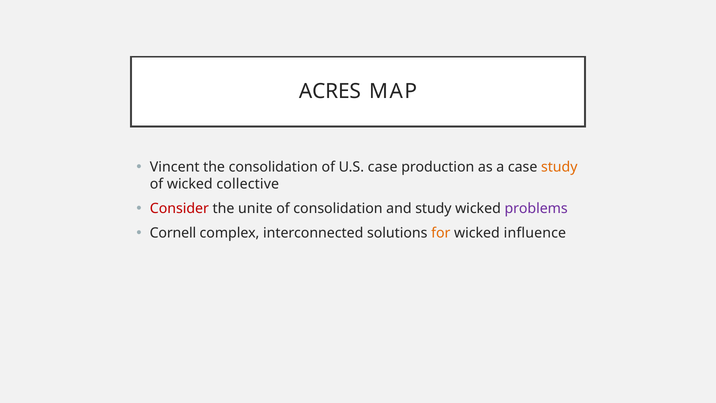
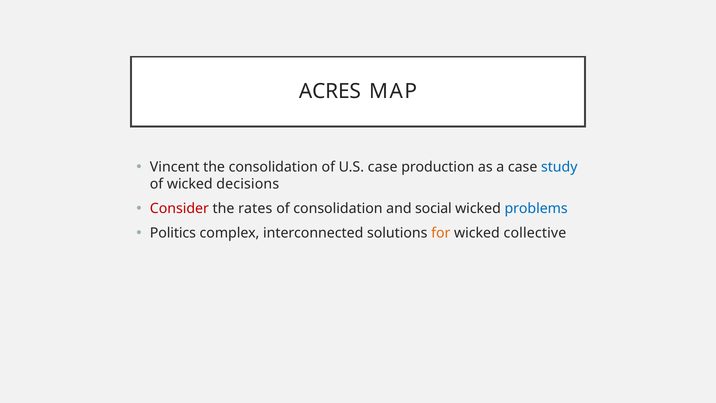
study at (559, 167) colour: orange -> blue
collective: collective -> decisions
unite: unite -> rates
and study: study -> social
problems colour: purple -> blue
Cornell: Cornell -> Politics
influence: influence -> collective
